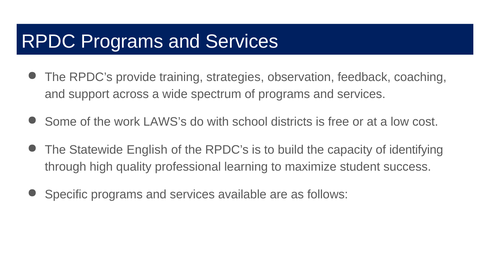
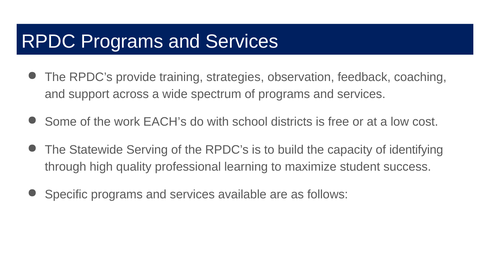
LAWS’s: LAWS’s -> EACH’s
English: English -> Serving
